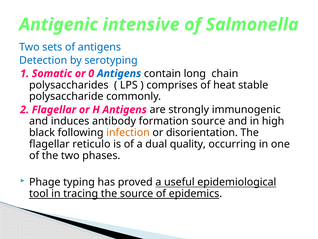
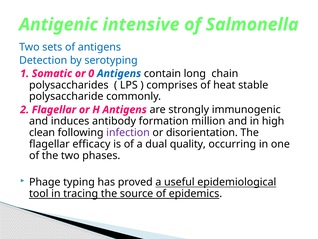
formation source: source -> million
black: black -> clean
infection colour: orange -> purple
reticulo: reticulo -> efficacy
